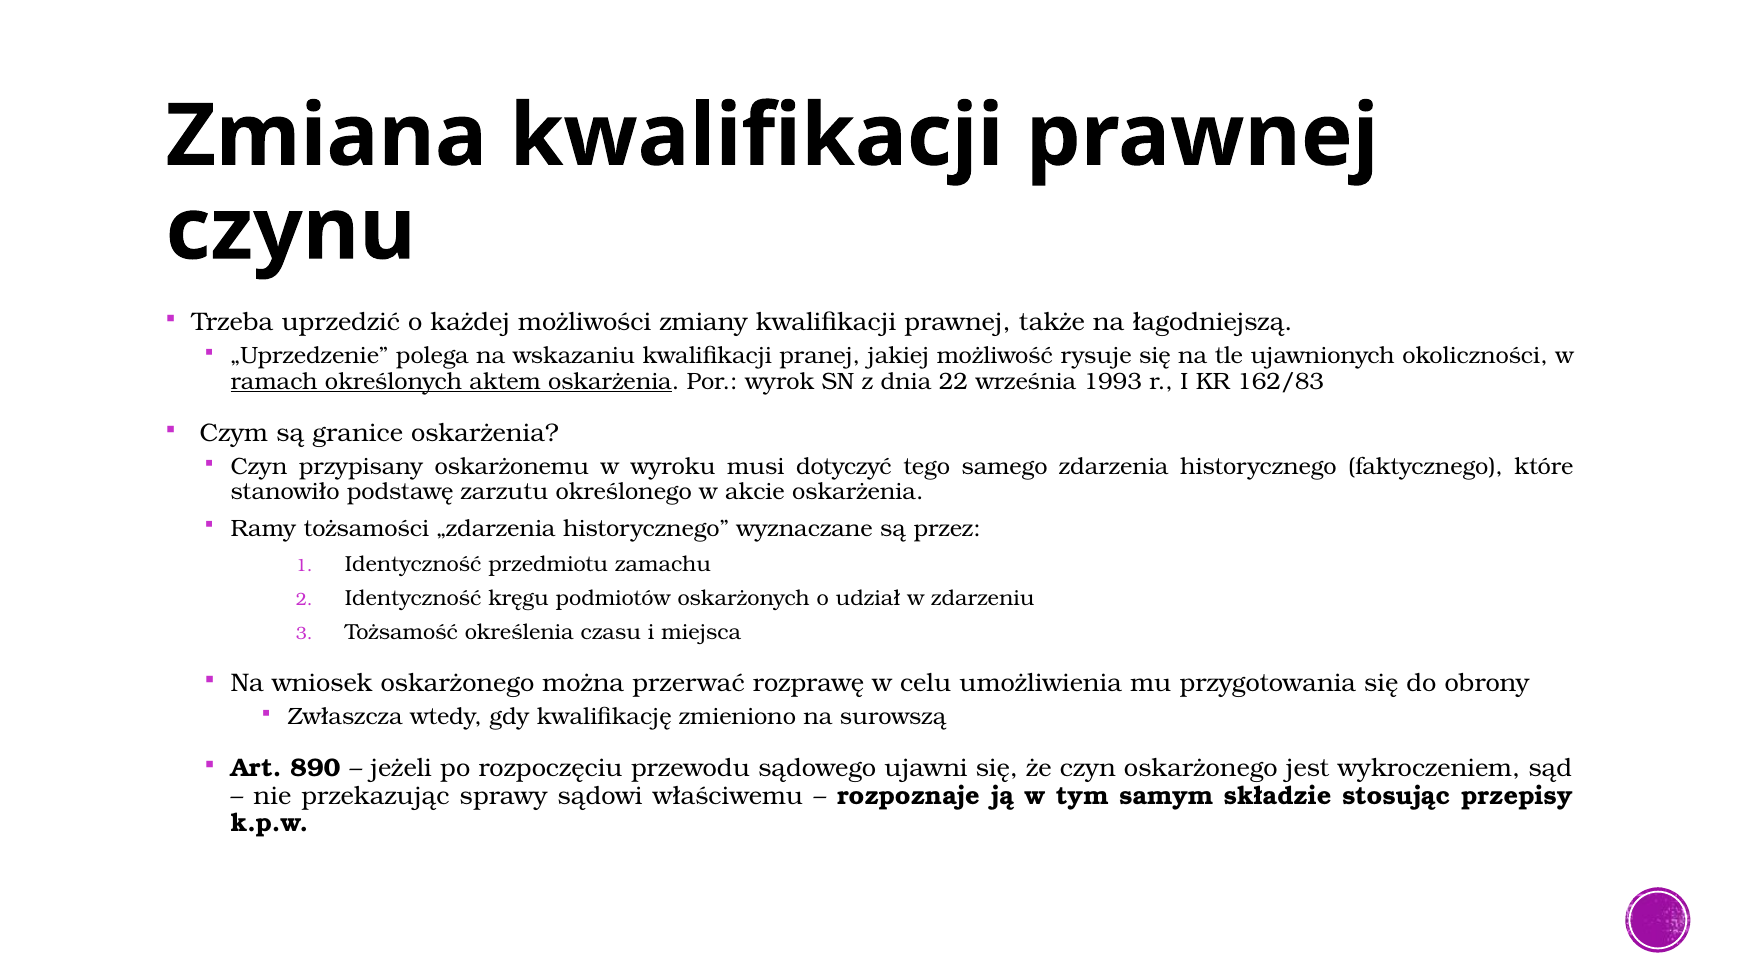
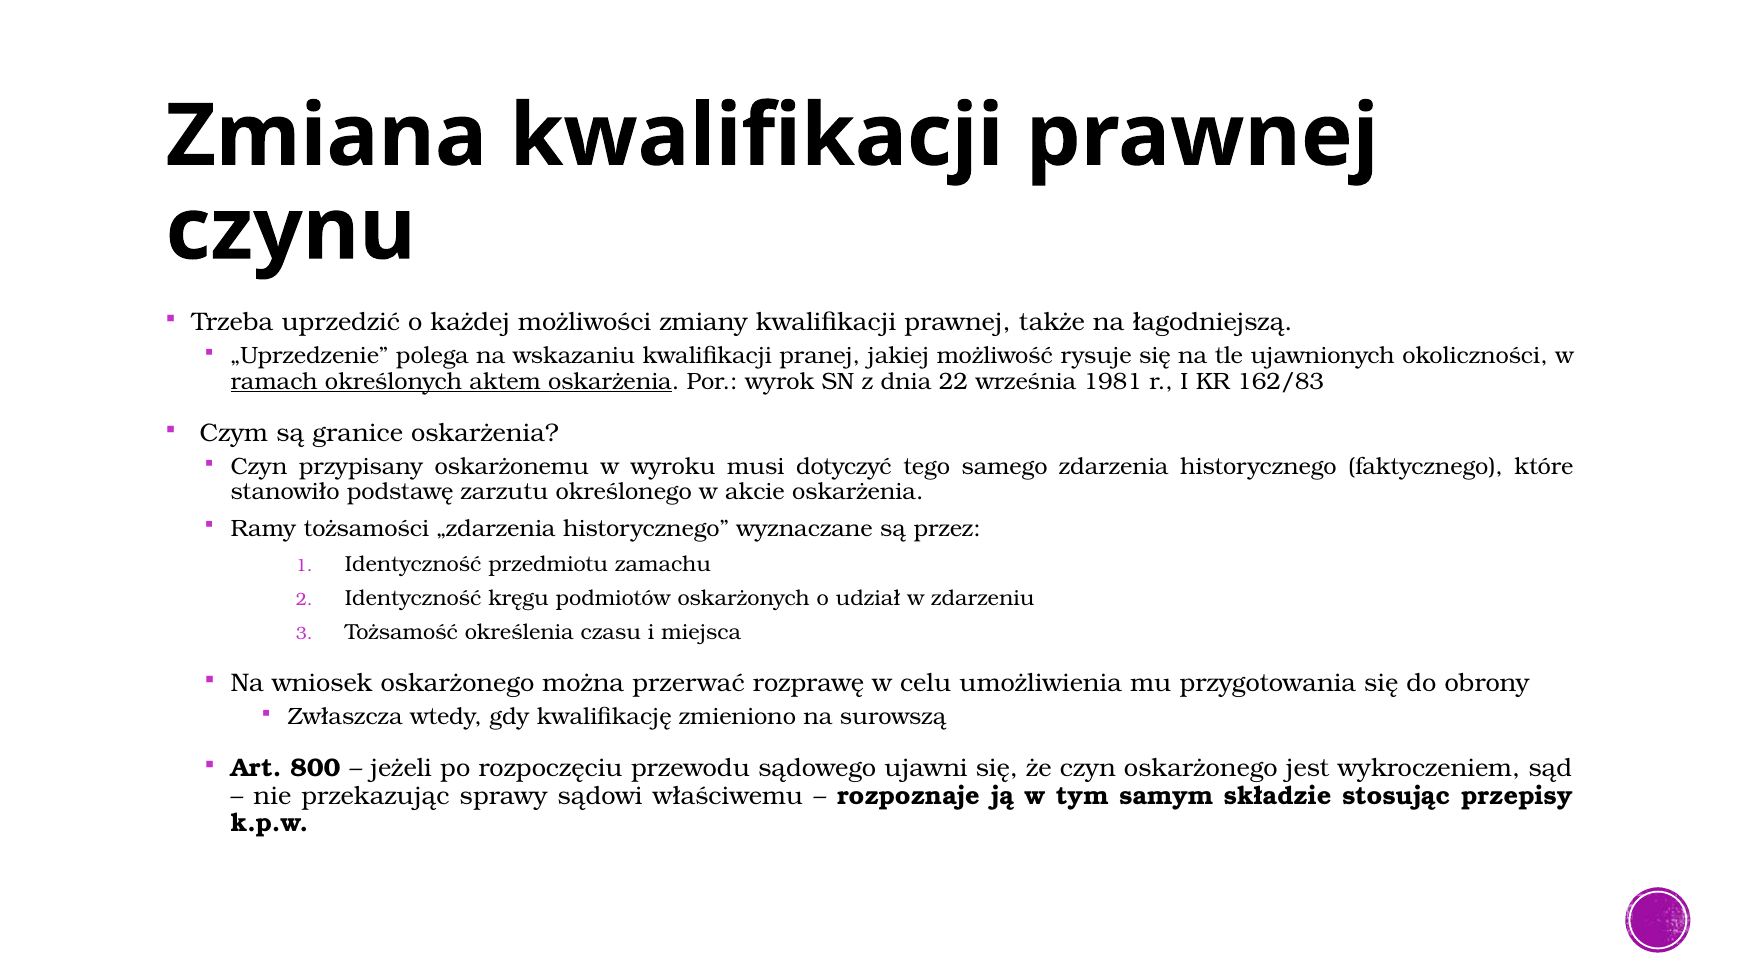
1993: 1993 -> 1981
890: 890 -> 800
